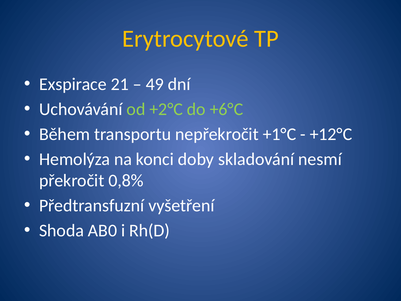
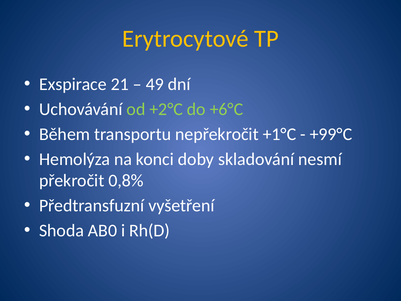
+12°C: +12°C -> +99°C
